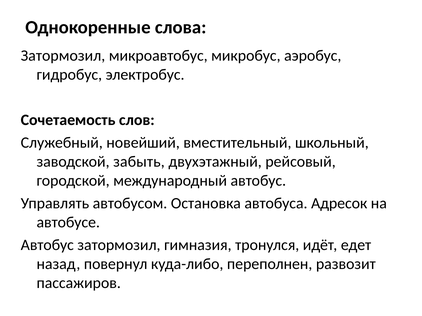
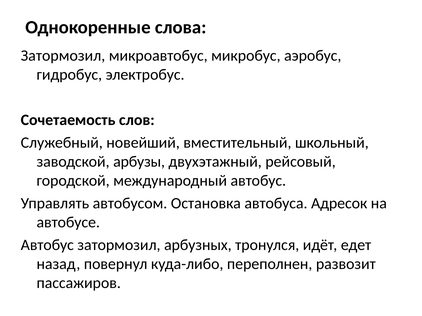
забыть: забыть -> арбузы
гимназия: гимназия -> арбузных
